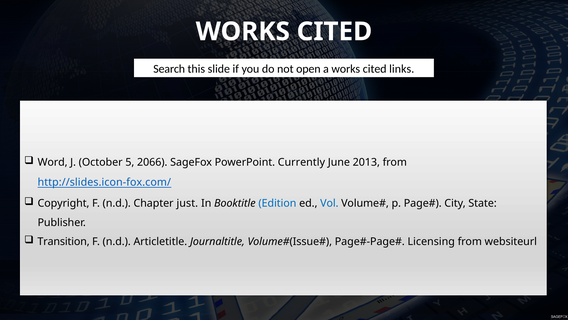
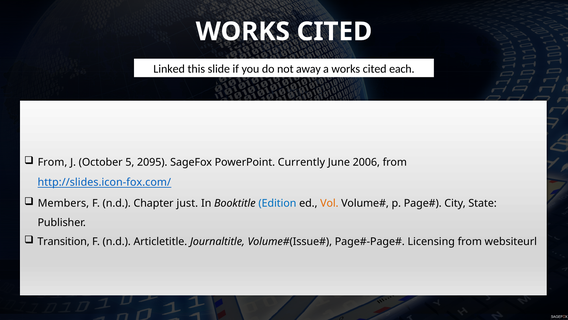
Search: Search -> Linked
open: open -> away
links: links -> each
Word at (53, 162): Word -> From
2066: 2066 -> 2095
2013: 2013 -> 2006
Copyright: Copyright -> Members
Vol colour: blue -> orange
